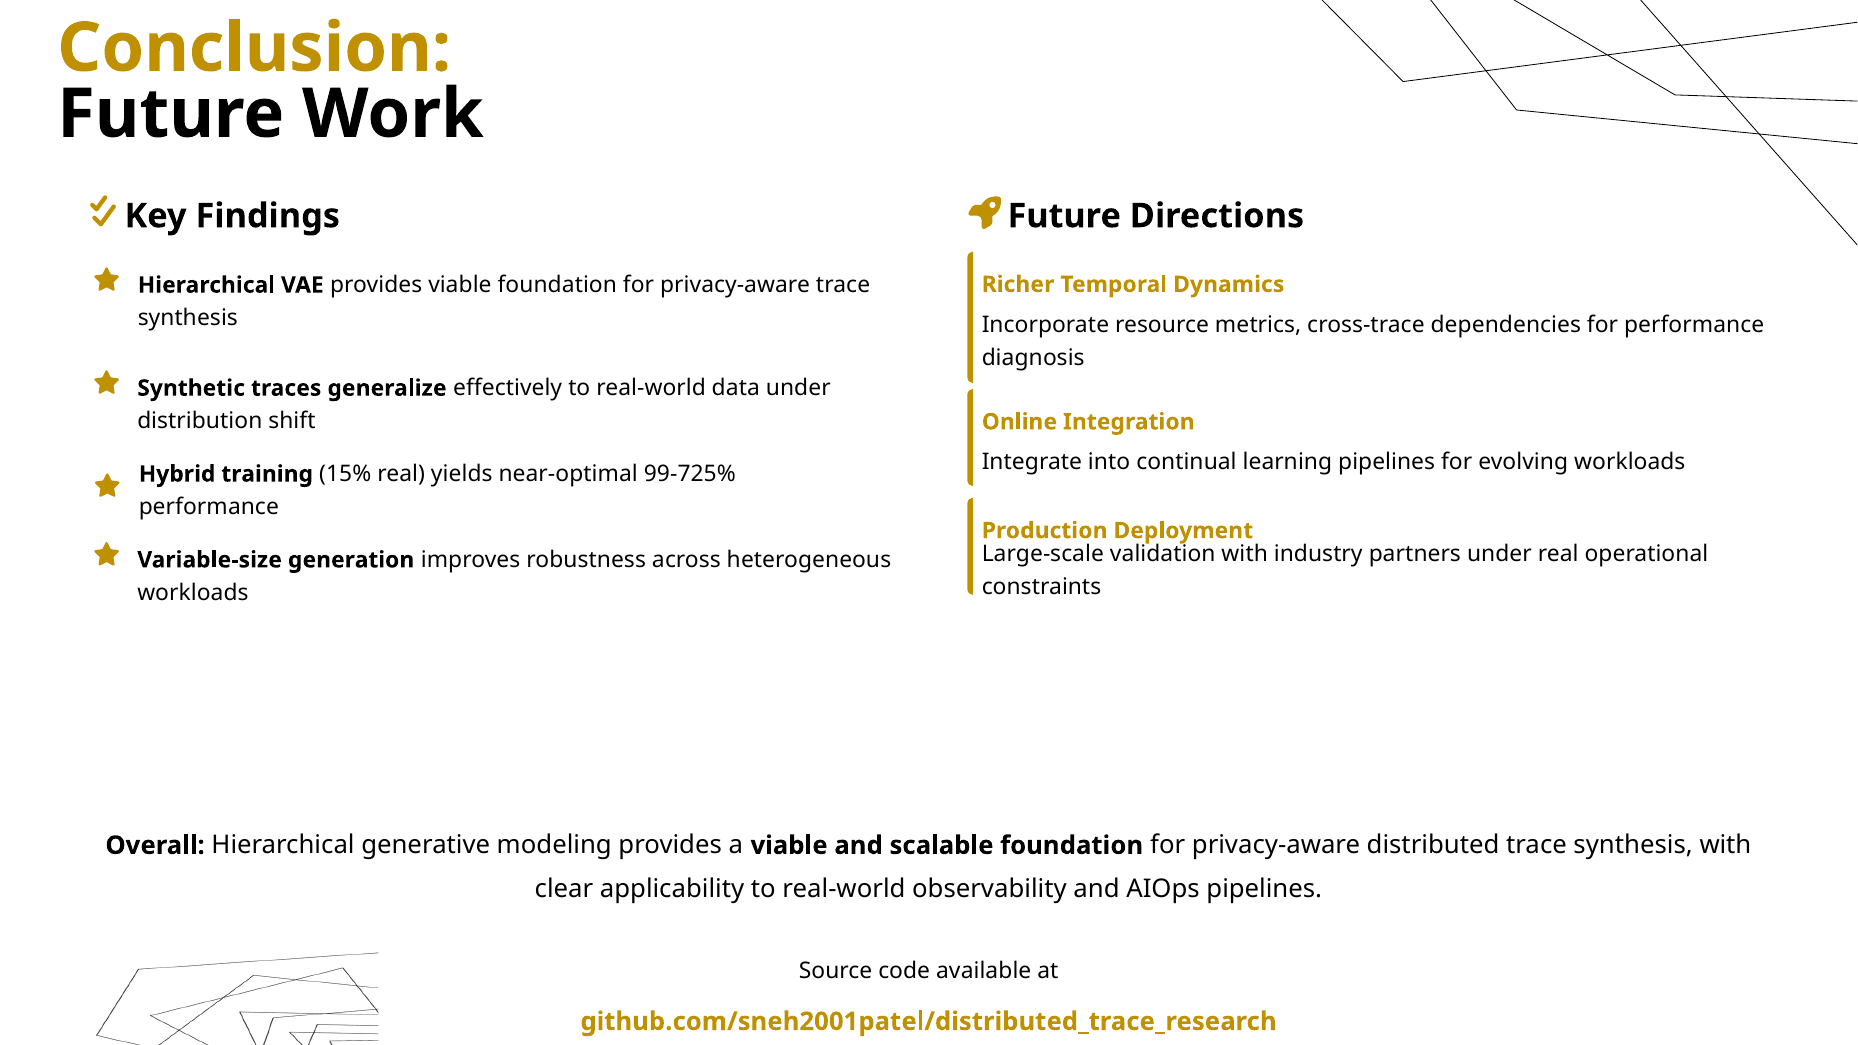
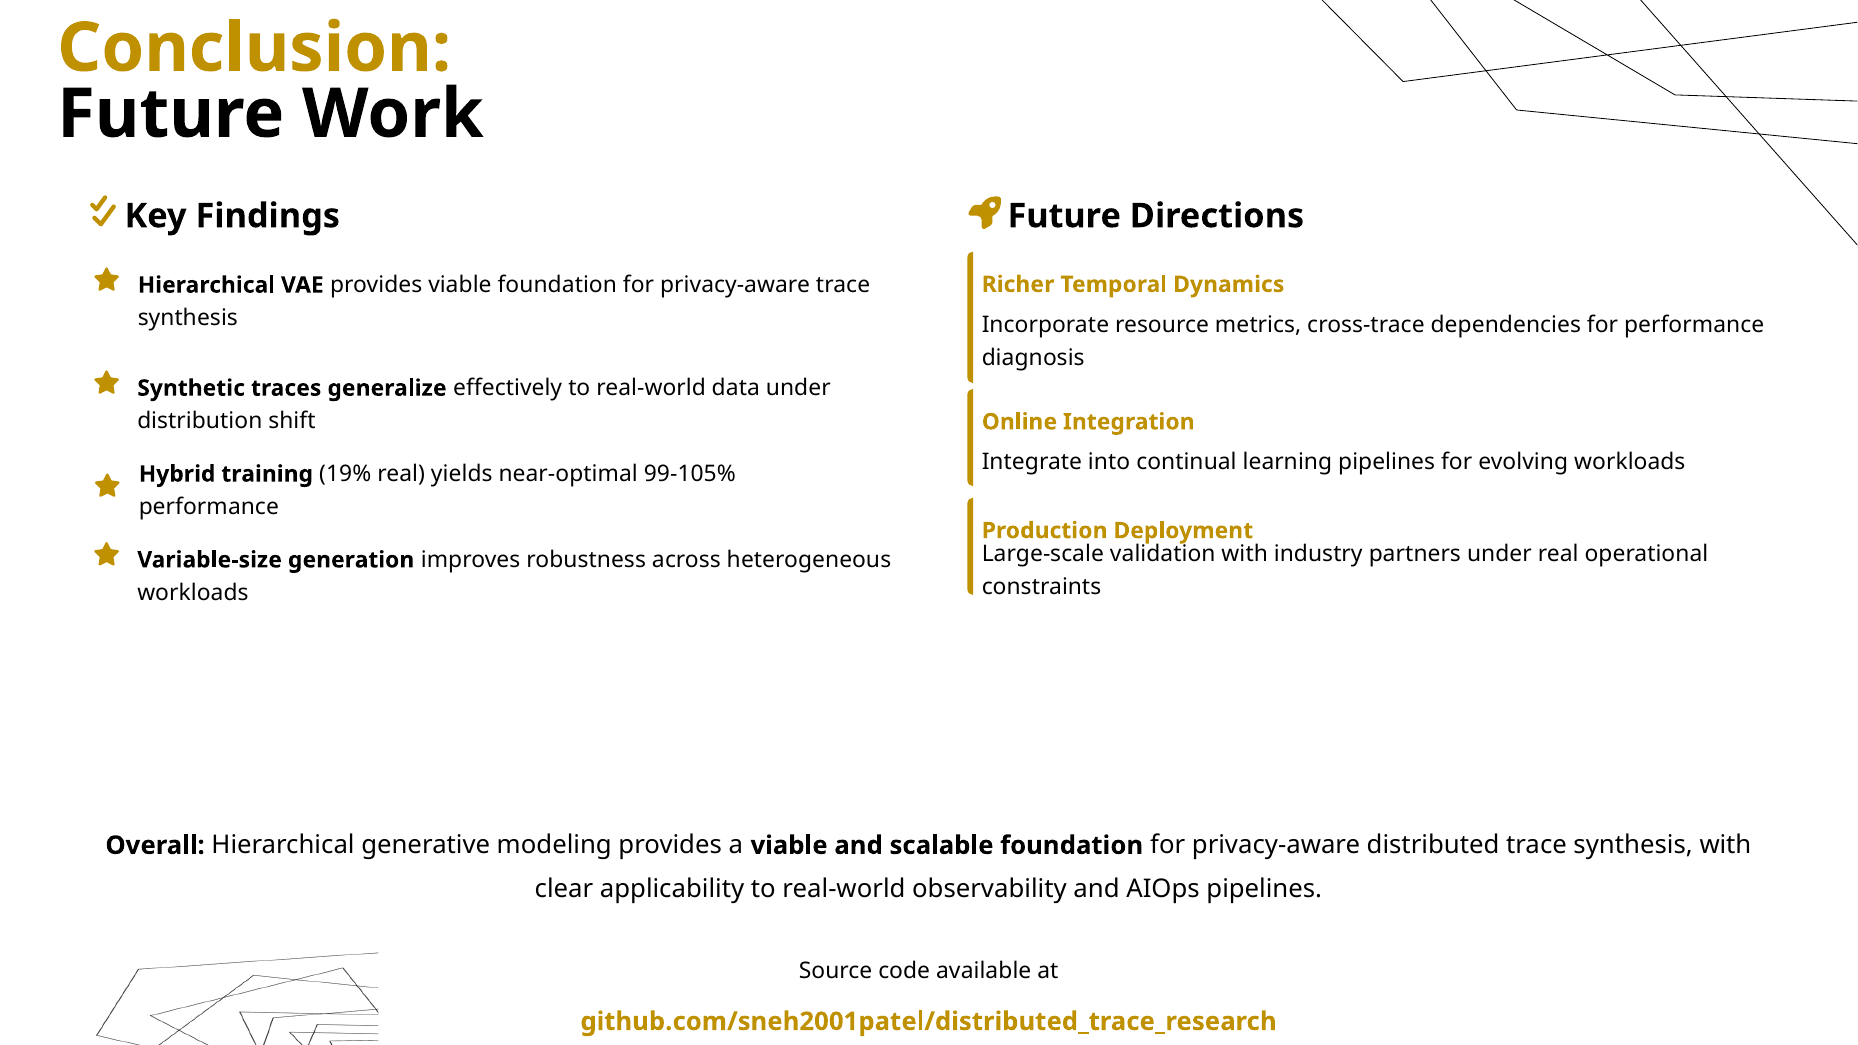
15%: 15% -> 19%
99-725%: 99-725% -> 99-105%
